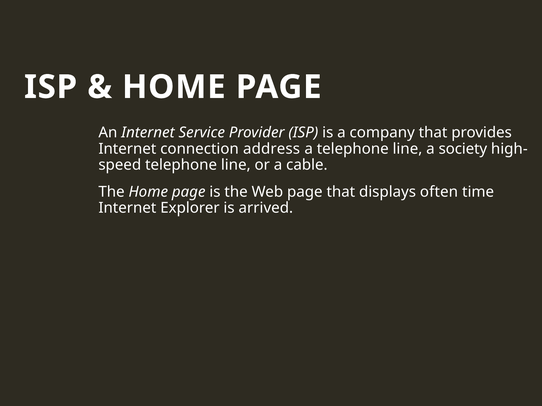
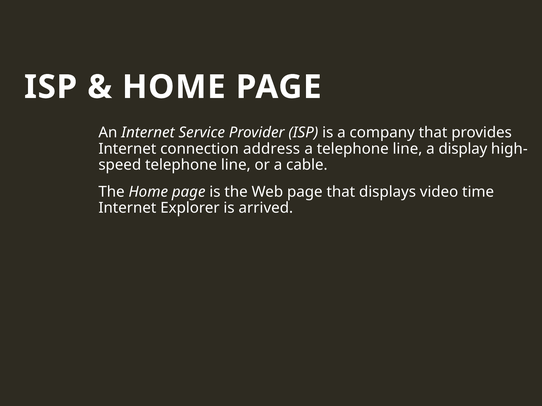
society: society -> display
often: often -> video
